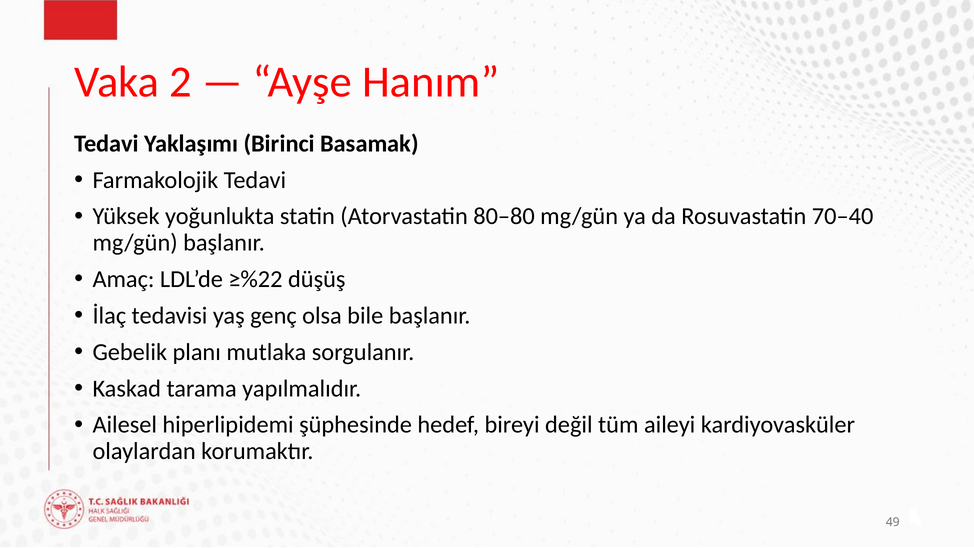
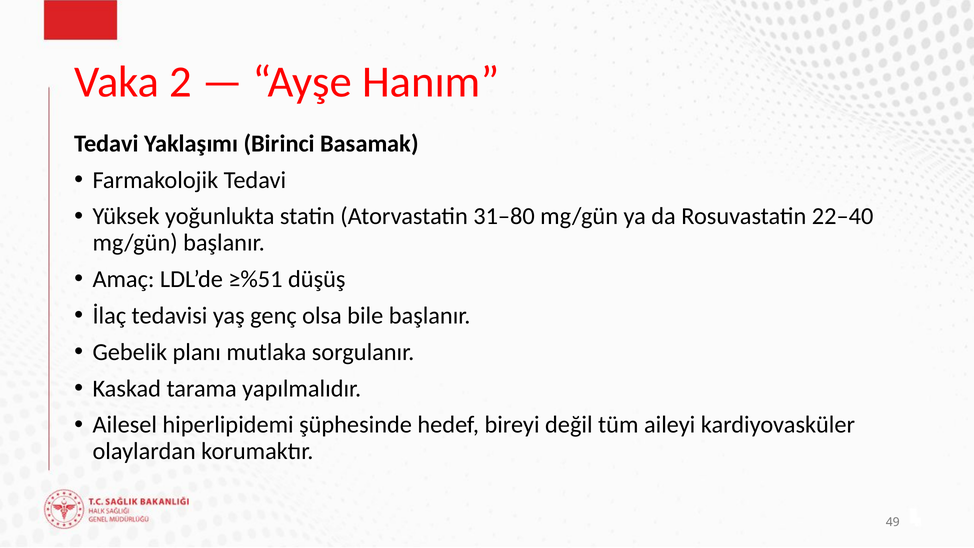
80–80: 80–80 -> 31–80
70–40: 70–40 -> 22–40
≥%22: ≥%22 -> ≥%51
